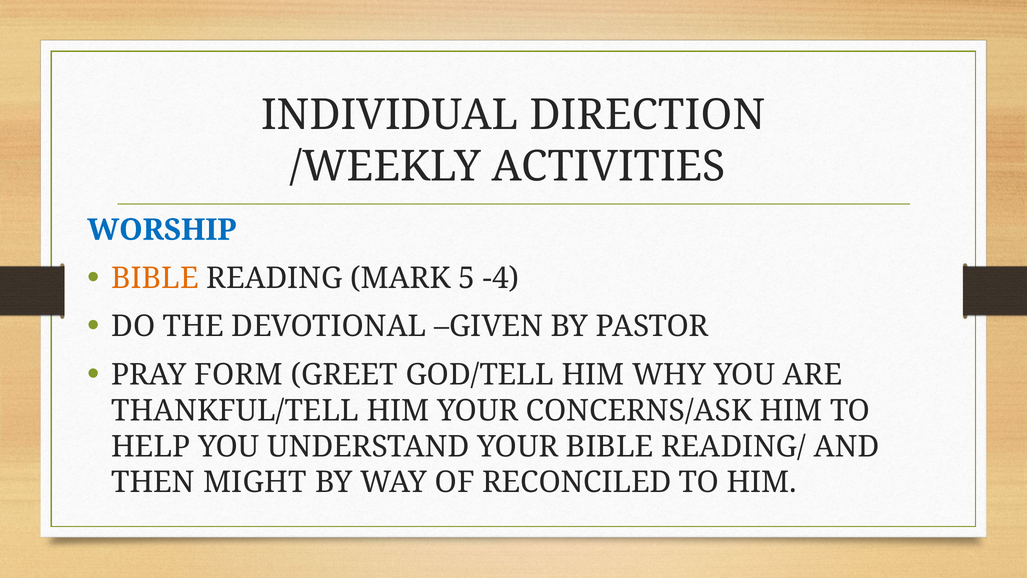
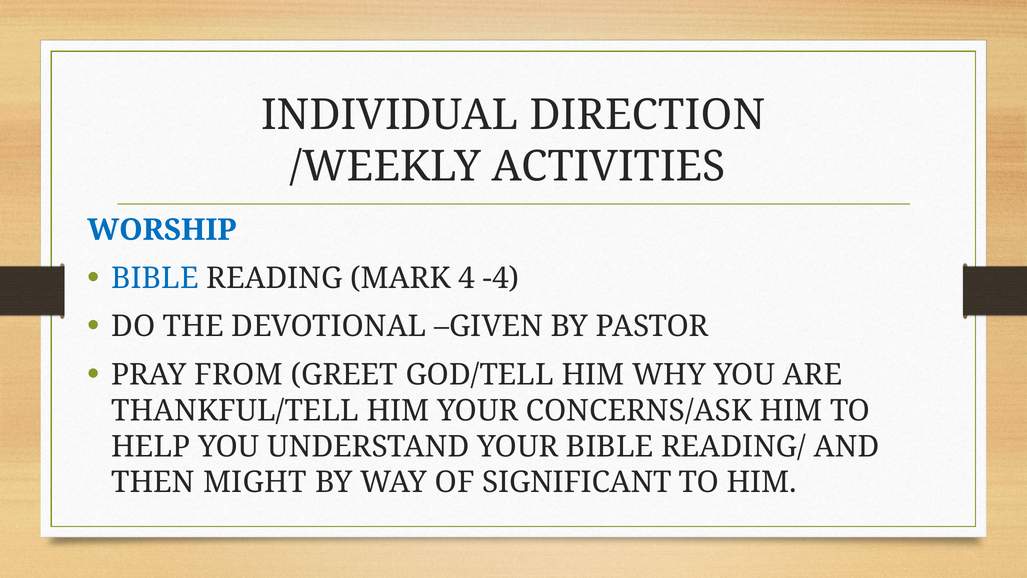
BIBLE at (155, 278) colour: orange -> blue
5: 5 -> 4
FORM: FORM -> FROM
RECONCILED: RECONCILED -> SIGNIFICANT
